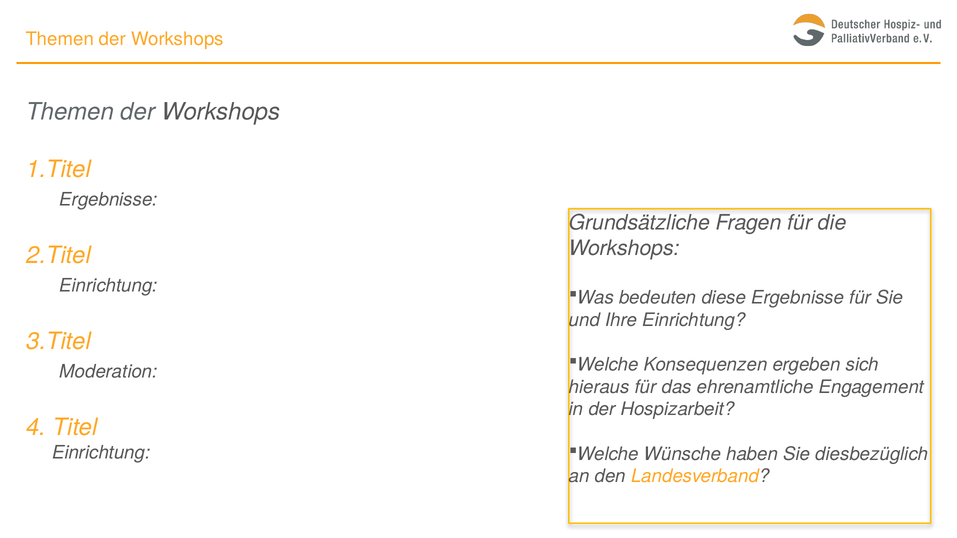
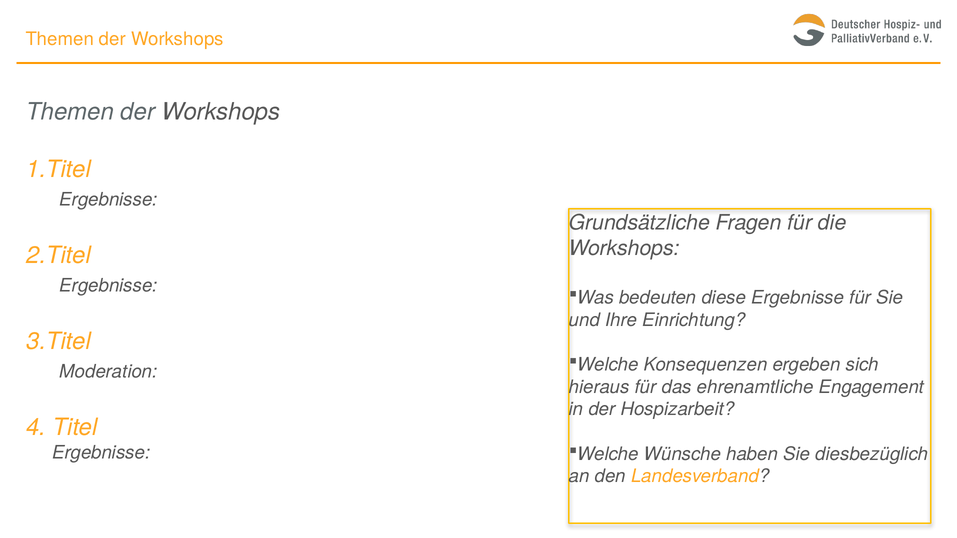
Einrichtung at (108, 286): Einrichtung -> Ergebnisse
Einrichtung at (101, 453): Einrichtung -> Ergebnisse
